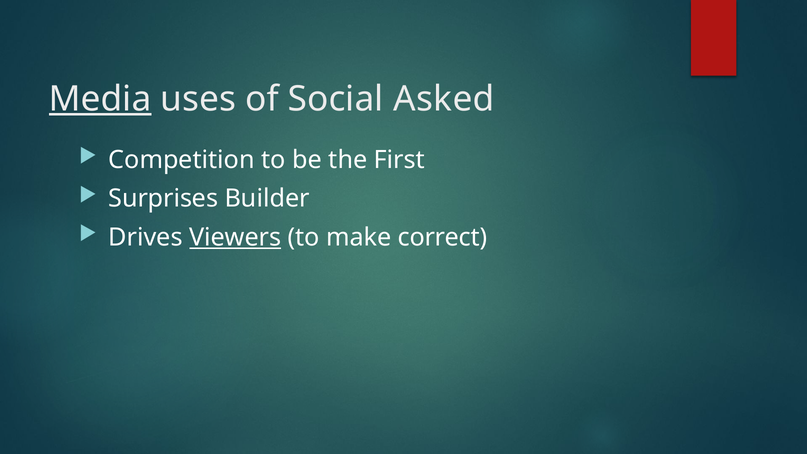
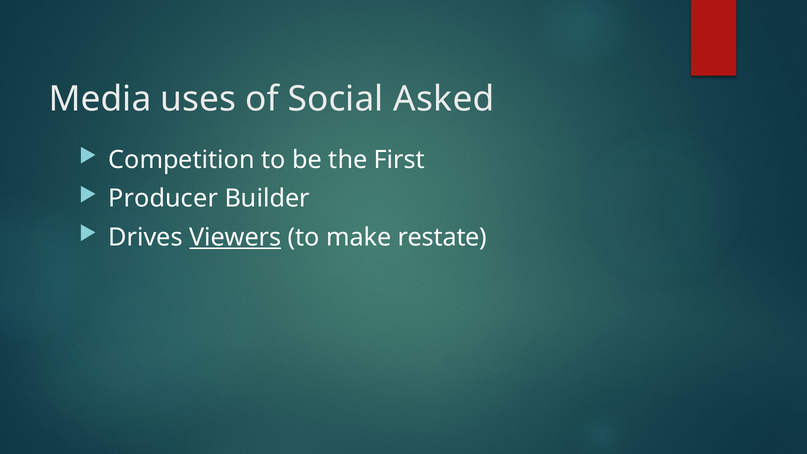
Media underline: present -> none
Surprises: Surprises -> Producer
correct: correct -> restate
